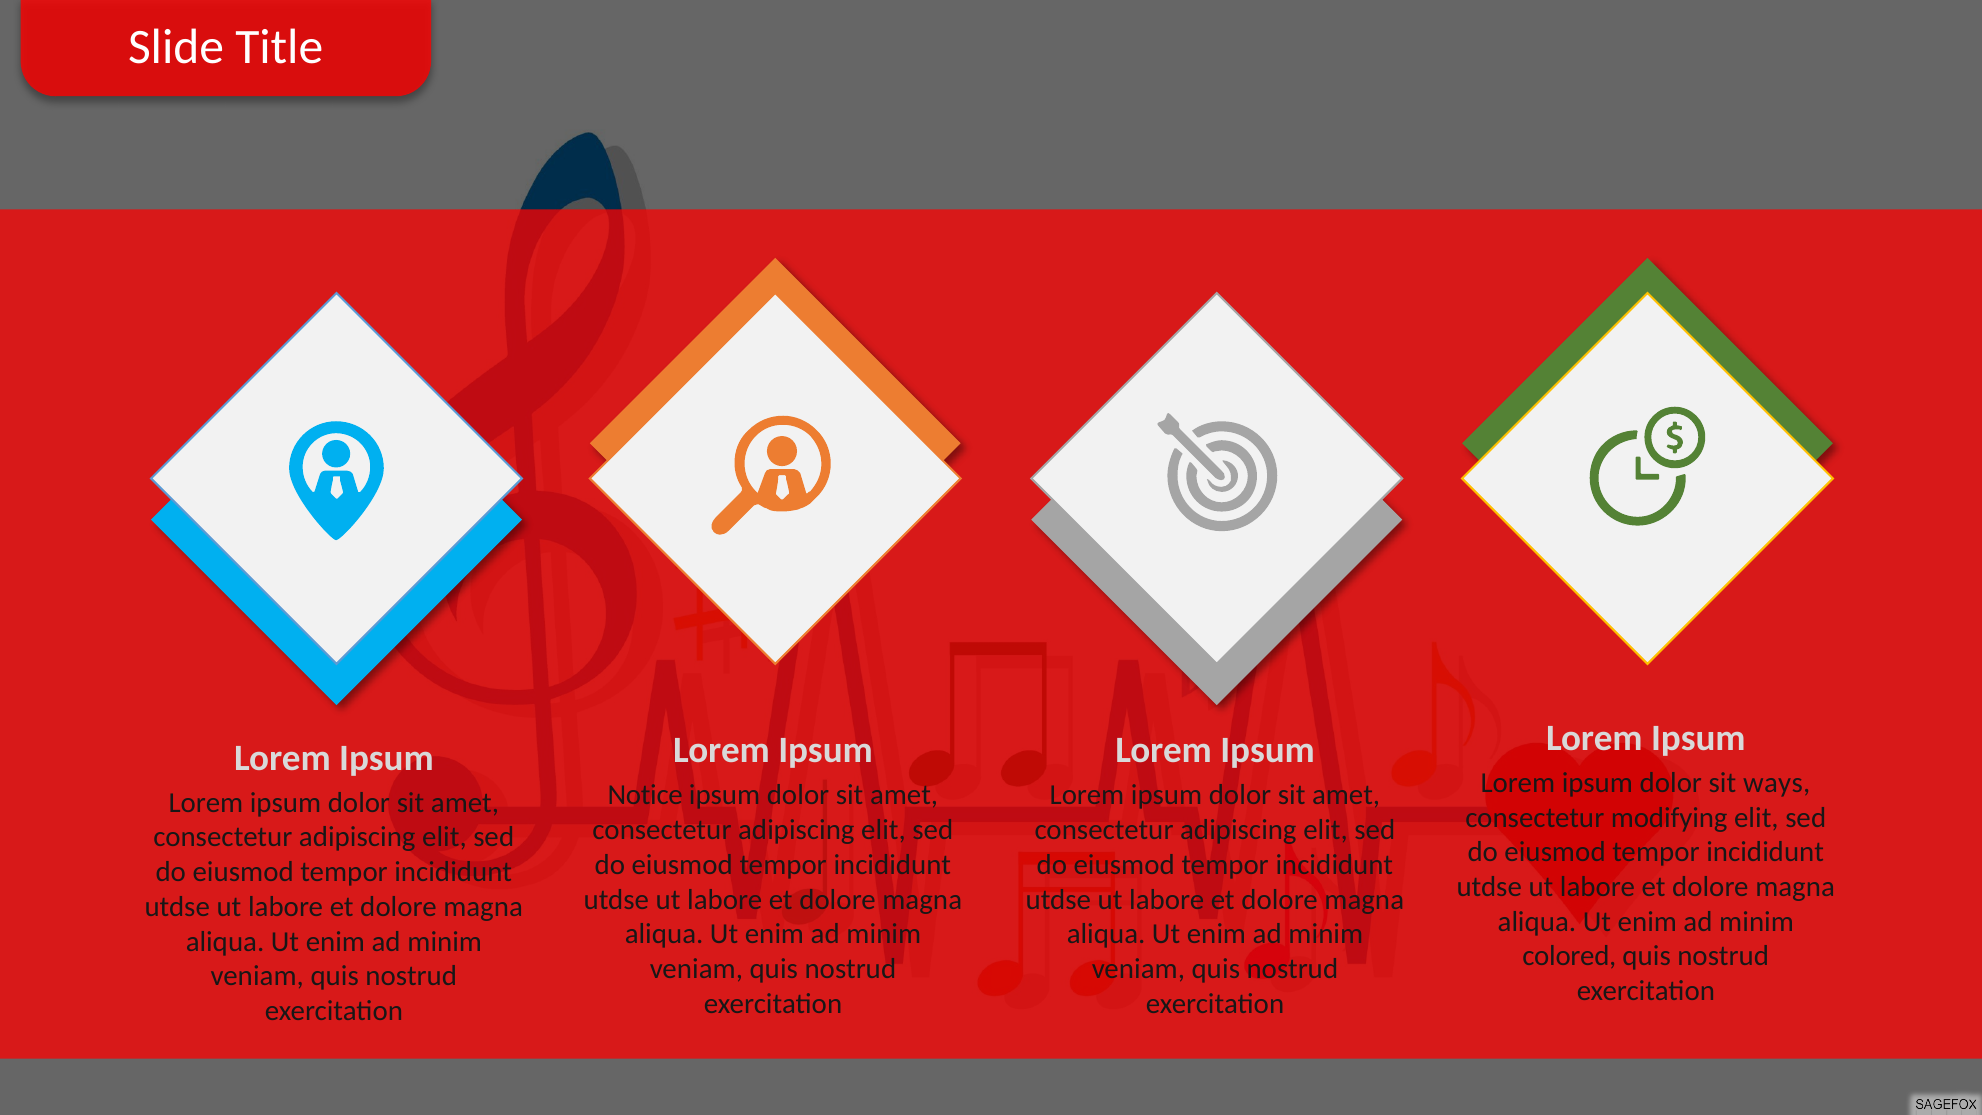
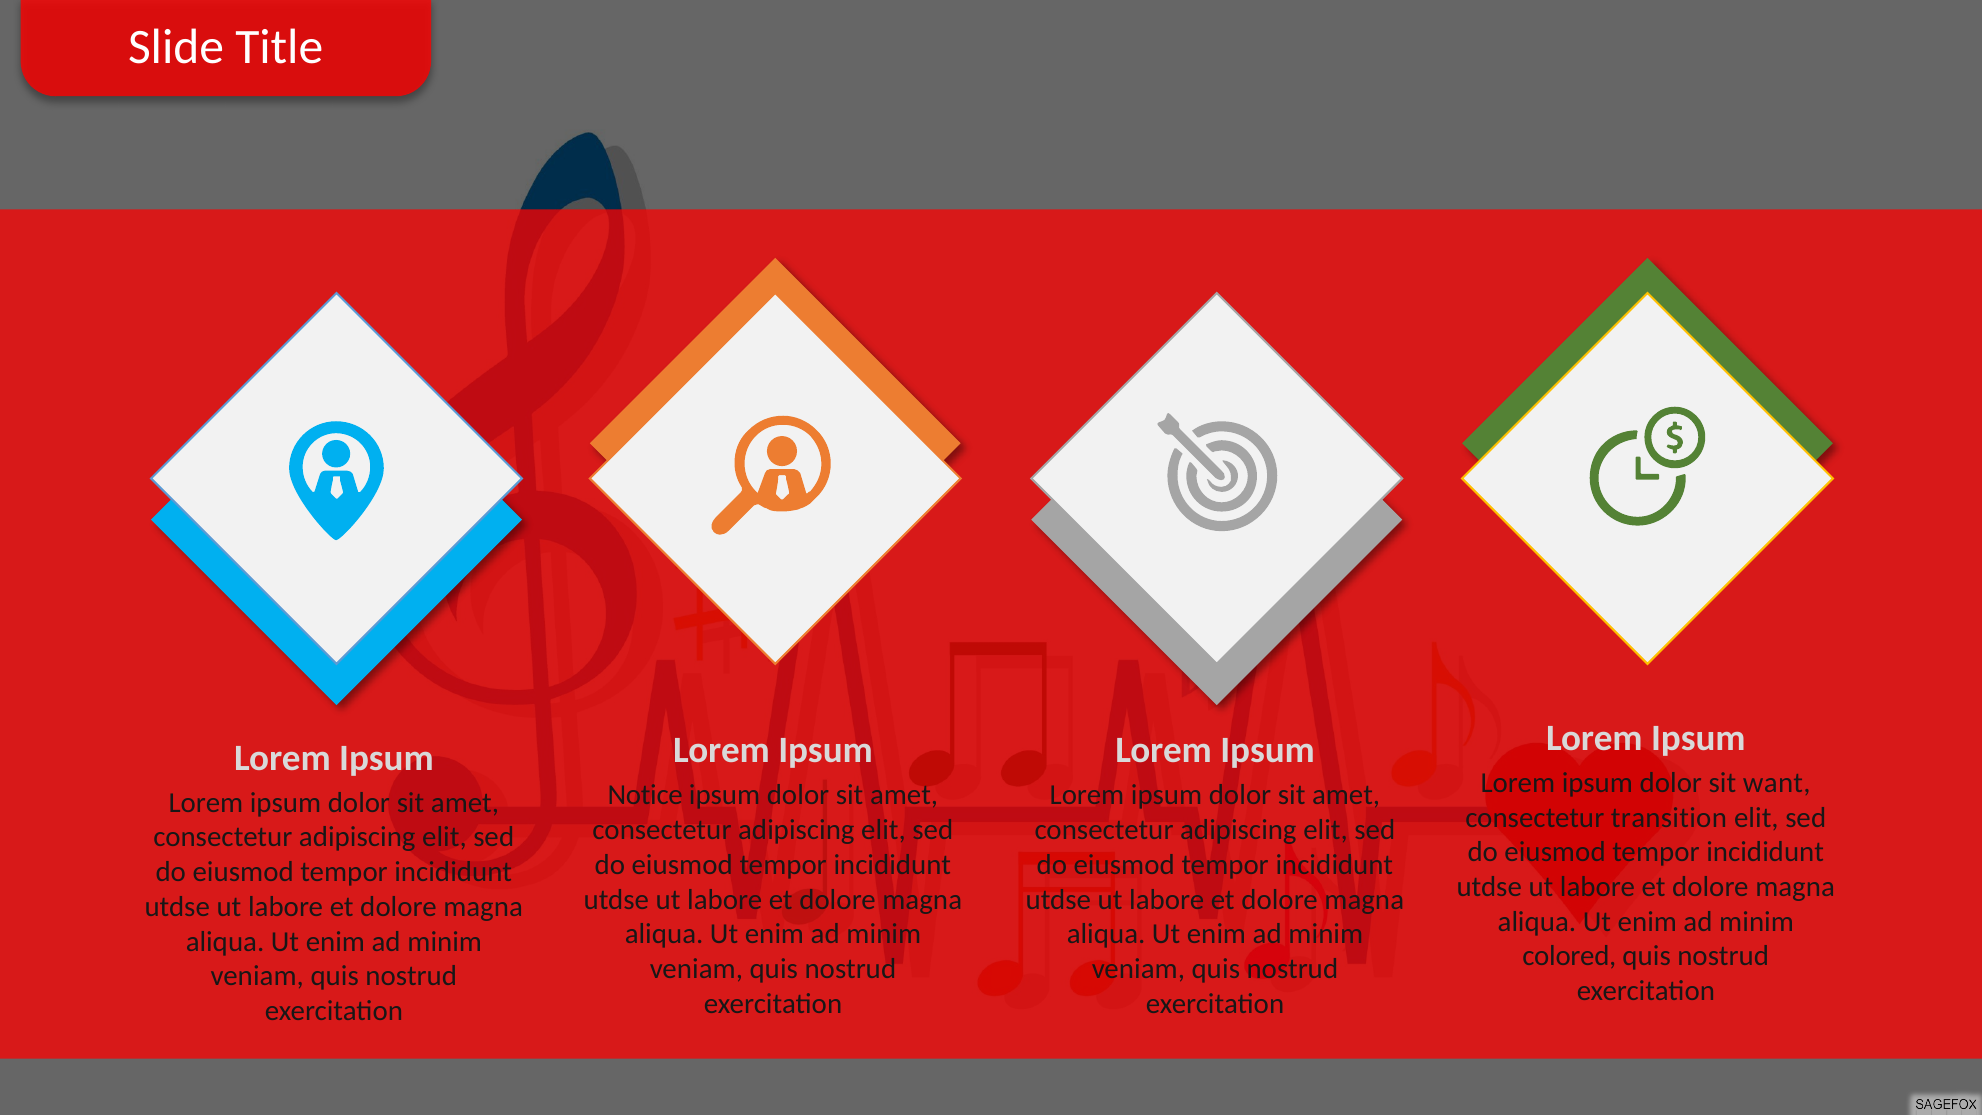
ways: ways -> want
modifying: modifying -> transition
